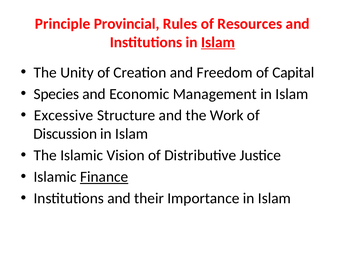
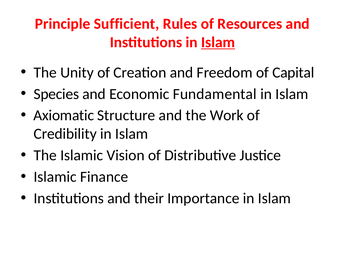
Provincial: Provincial -> Sufficient
Management: Management -> Fundamental
Excessive: Excessive -> Axiomatic
Discussion: Discussion -> Credibility
Finance underline: present -> none
